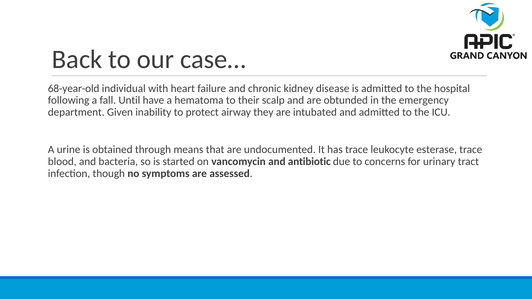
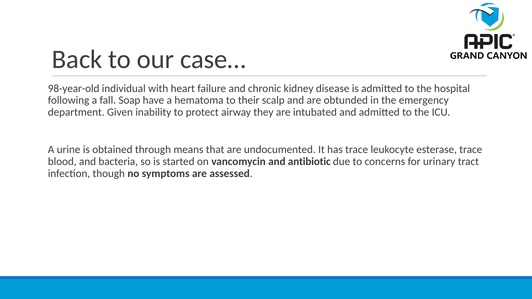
68-year-old: 68-year-old -> 98-year-old
Until: Until -> Soap
